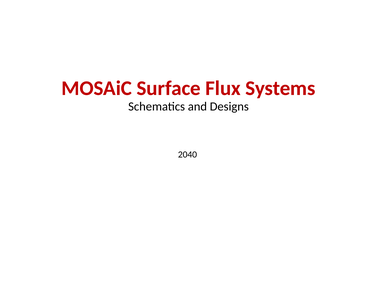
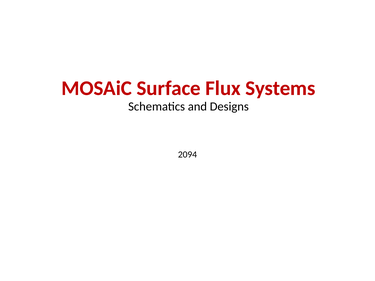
2040: 2040 -> 2094
